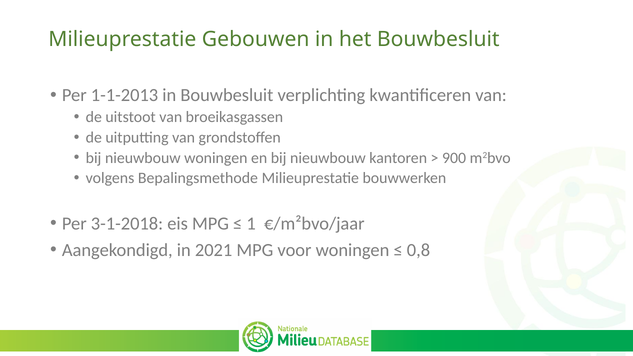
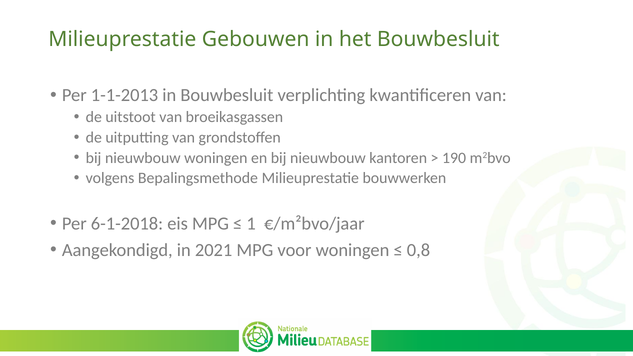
900: 900 -> 190
3-1-2018: 3-1-2018 -> 6-1-2018
